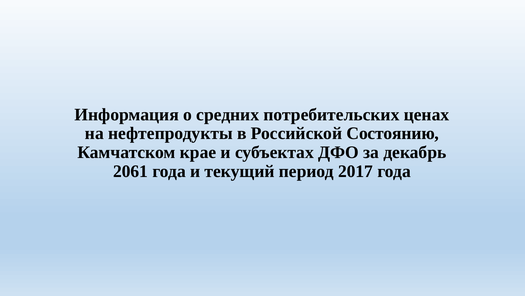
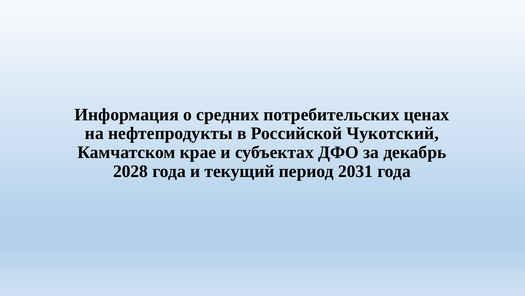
Состоянию: Состоянию -> Чукотский
2061: 2061 -> 2028
2017: 2017 -> 2031
